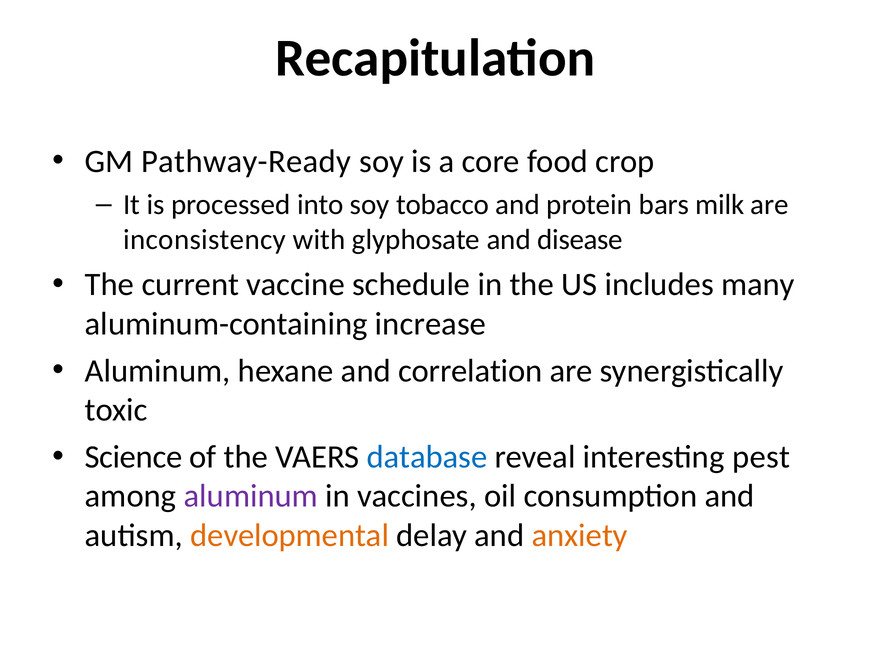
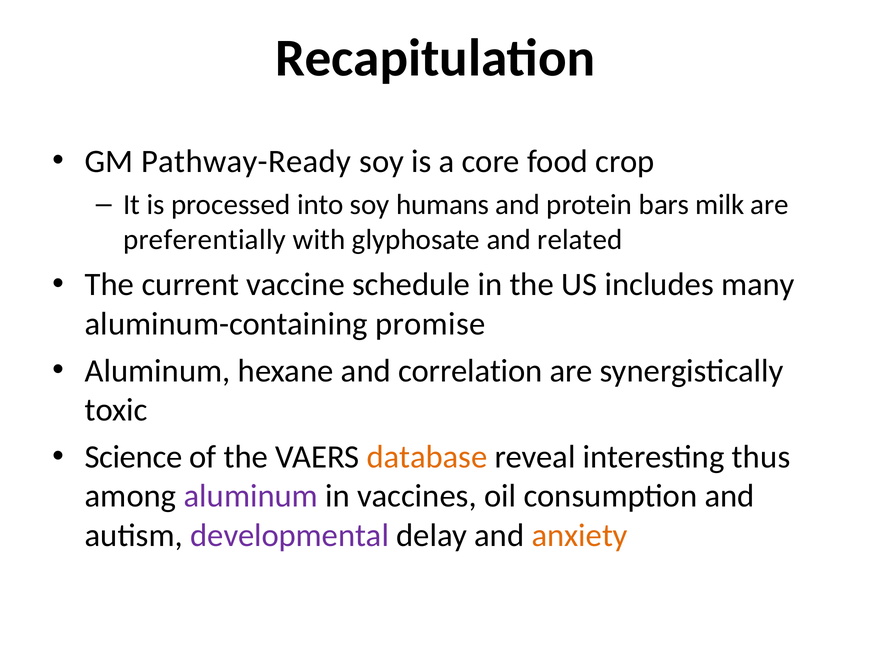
tobacco: tobacco -> humans
inconsistency: inconsistency -> preferentially
disease: disease -> related
increase: increase -> promise
database colour: blue -> orange
pest: pest -> thus
developmental colour: orange -> purple
